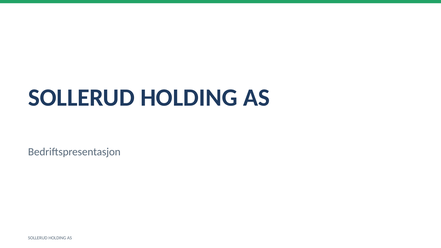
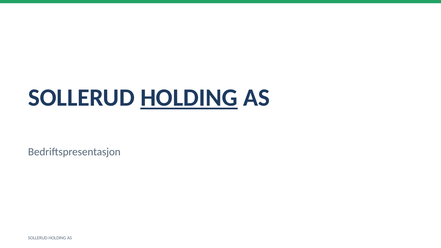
HOLDING at (189, 98) underline: none -> present
